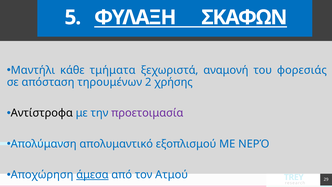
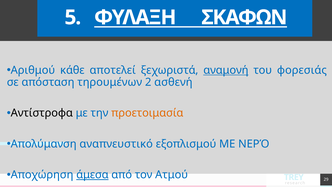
Μαντήλι: Μαντήλι -> Αριθμού
τμήματα: τμήματα -> αποτελεί
αναμονή underline: none -> present
χρήσης: χρήσης -> ασθενή
προετοιμασία colour: purple -> orange
απολυμαντικό: απολυμαντικό -> αναπνευστικό
